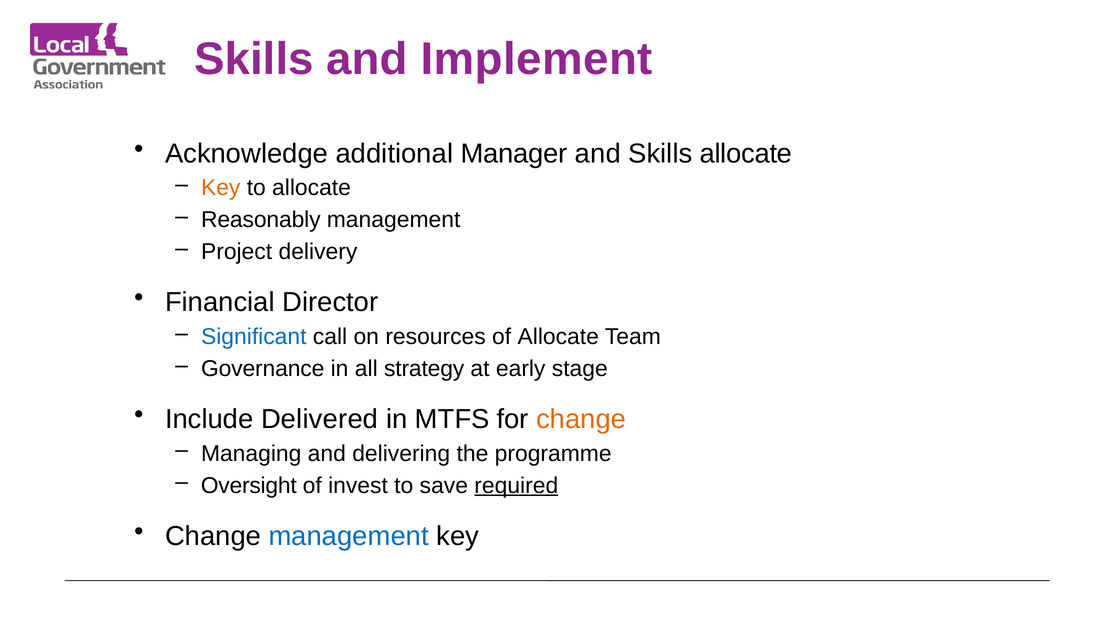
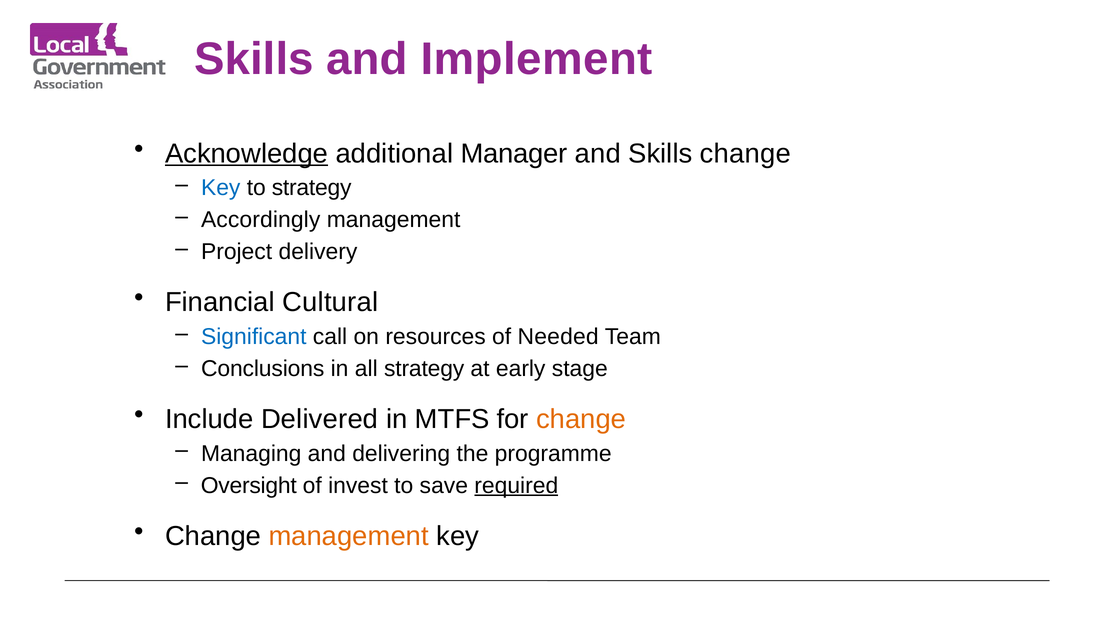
Acknowledge underline: none -> present
Skills allocate: allocate -> change
Key at (221, 188) colour: orange -> blue
to allocate: allocate -> strategy
Reasonably: Reasonably -> Accordingly
Director: Director -> Cultural
of Allocate: Allocate -> Needed
Governance: Governance -> Conclusions
management at (349, 536) colour: blue -> orange
